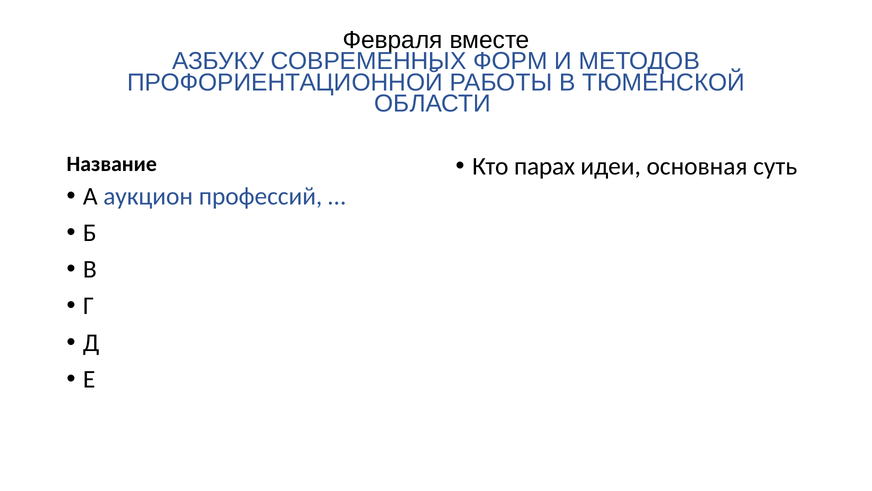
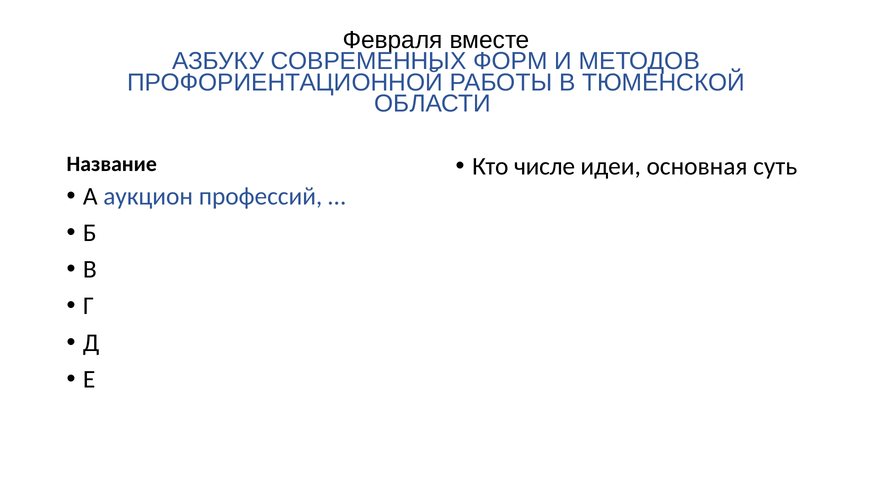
парах: парах -> числе
